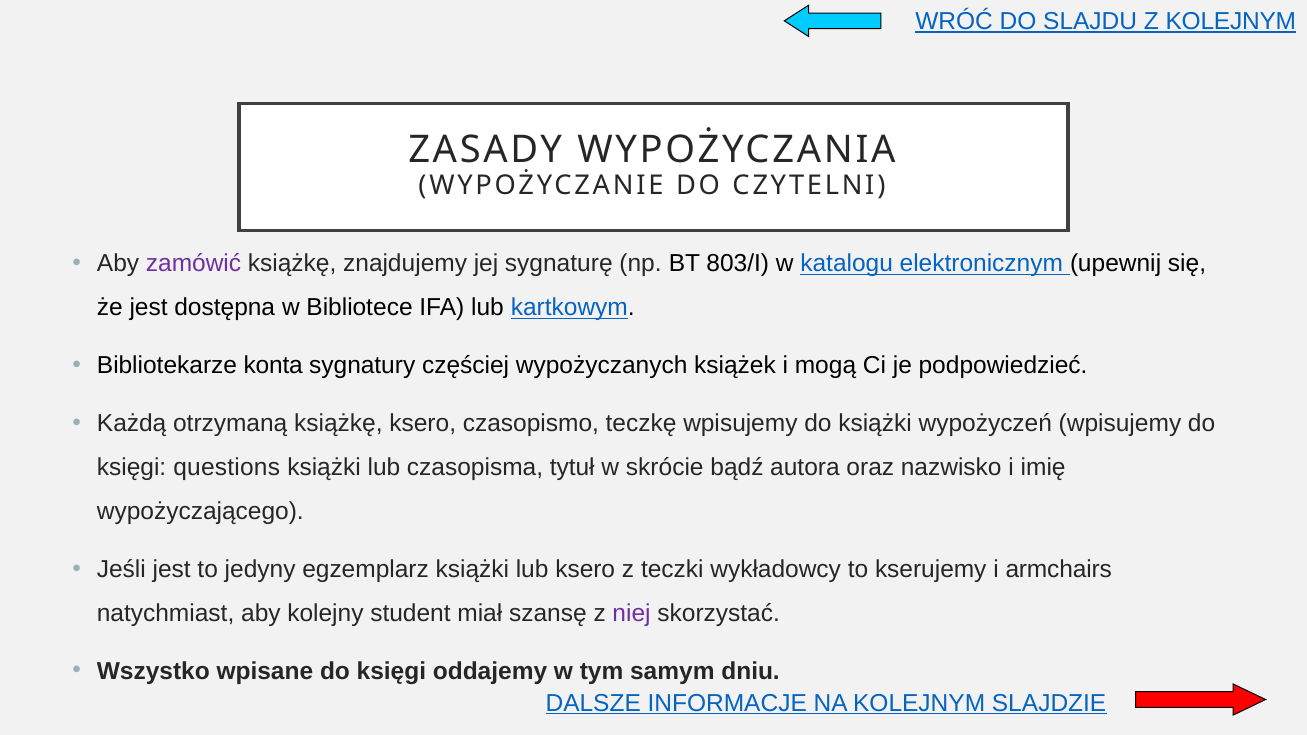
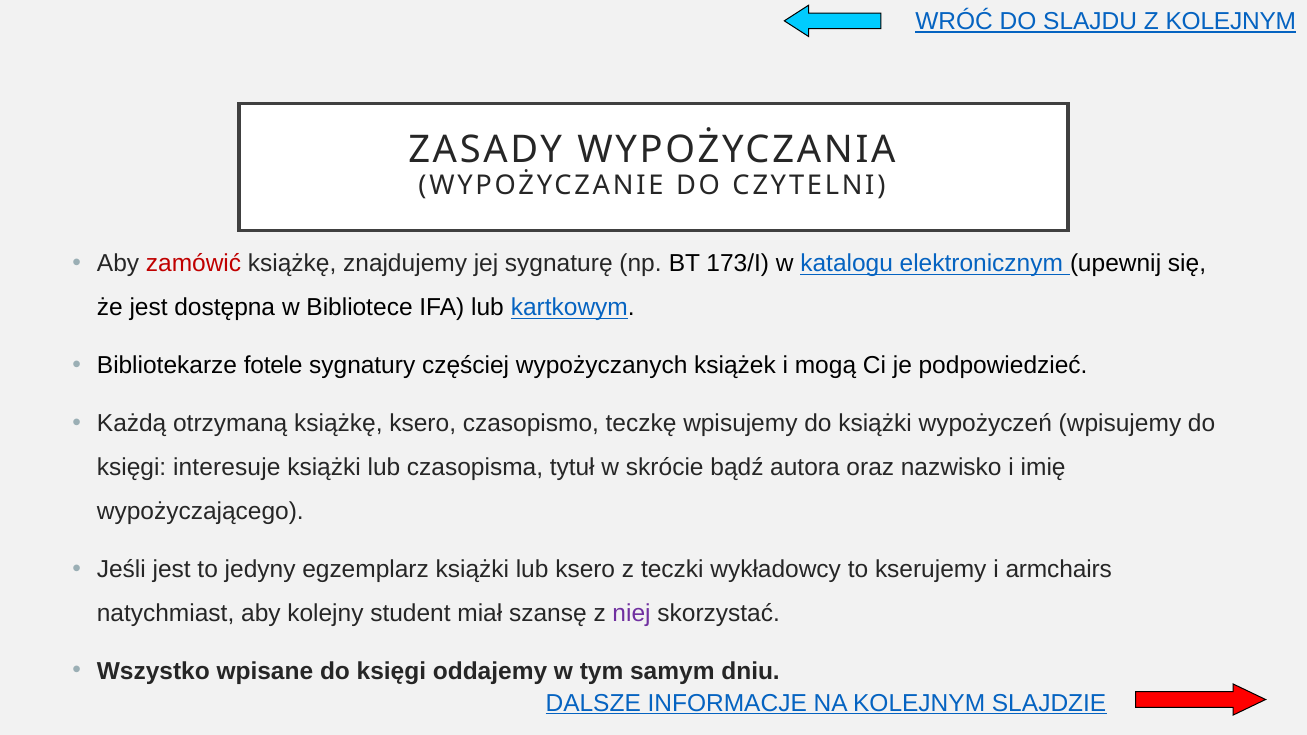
zamówić colour: purple -> red
803/I: 803/I -> 173/I
konta: konta -> fotele
questions: questions -> interesuje
